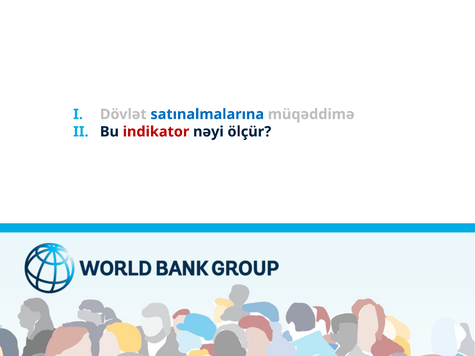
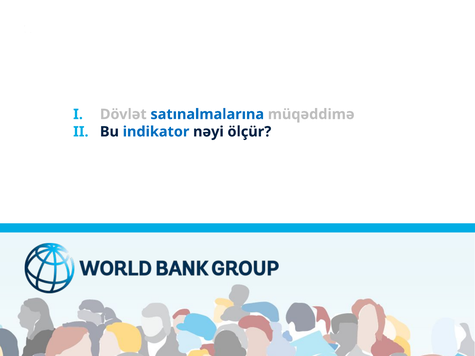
indikator colour: red -> blue
